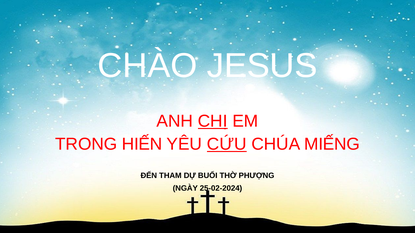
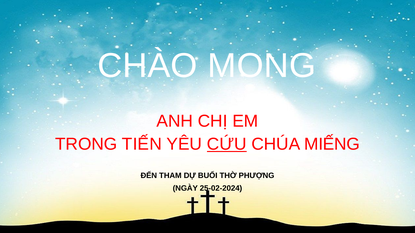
JESUS: JESUS -> MONG
CHỊ underline: present -> none
HIẾN: HIẾN -> TIẾN
